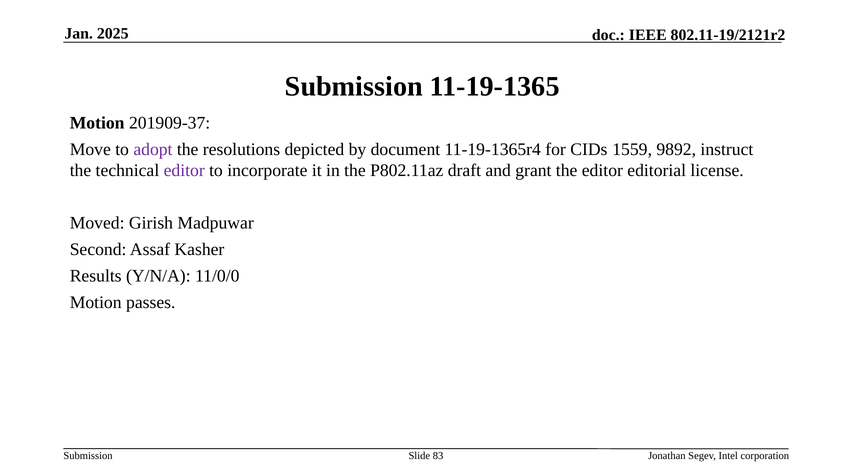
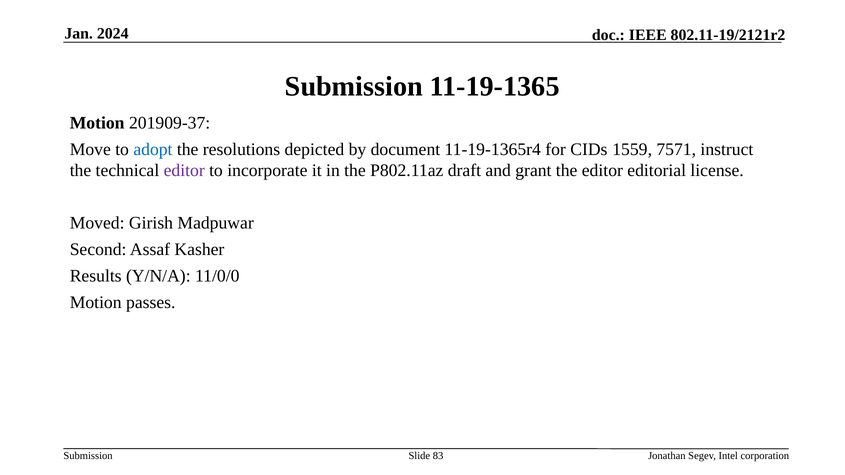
2025: 2025 -> 2024
adopt colour: purple -> blue
9892: 9892 -> 7571
